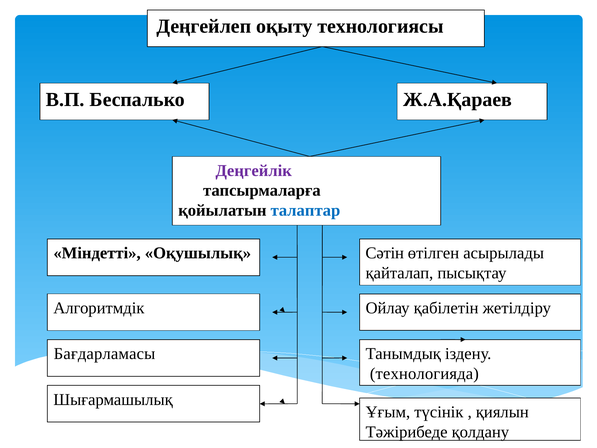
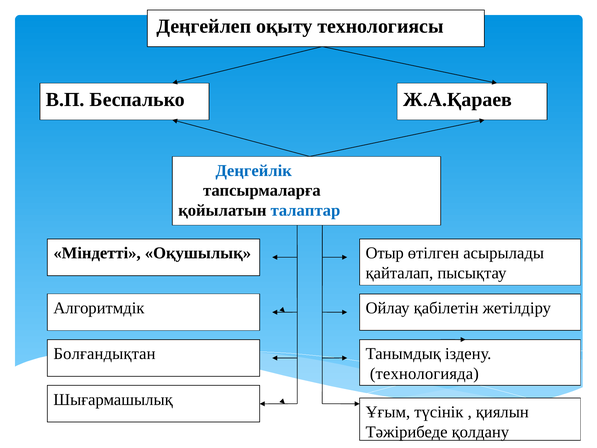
Деңгейлік colour: purple -> blue
Сәтін: Сәтін -> Отыр
Бағдарламасы: Бағдарламасы -> Болғандықтан
